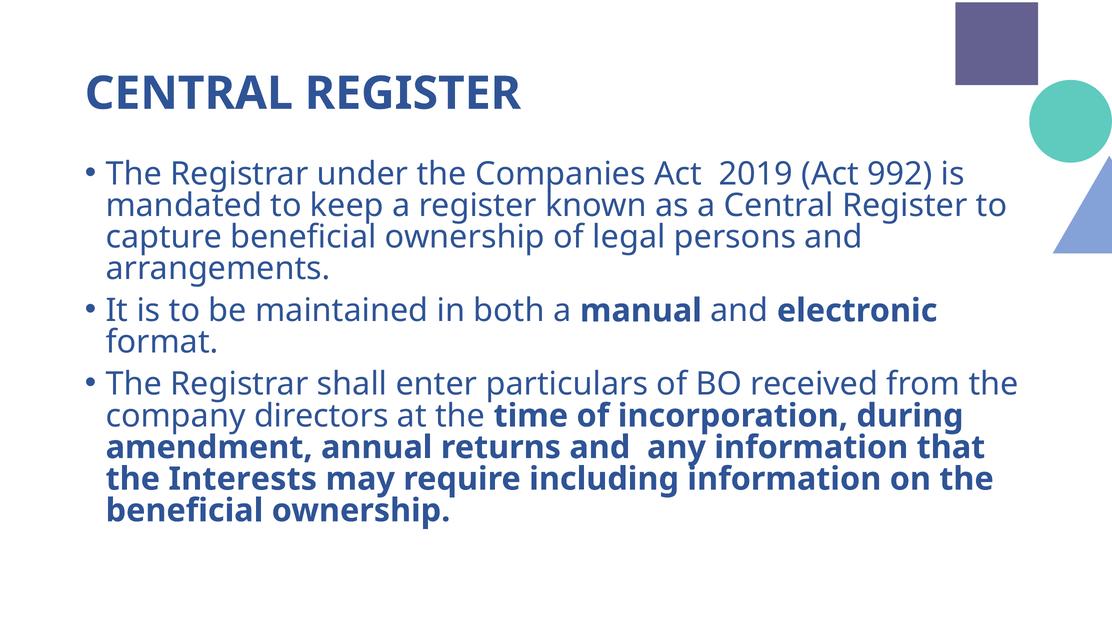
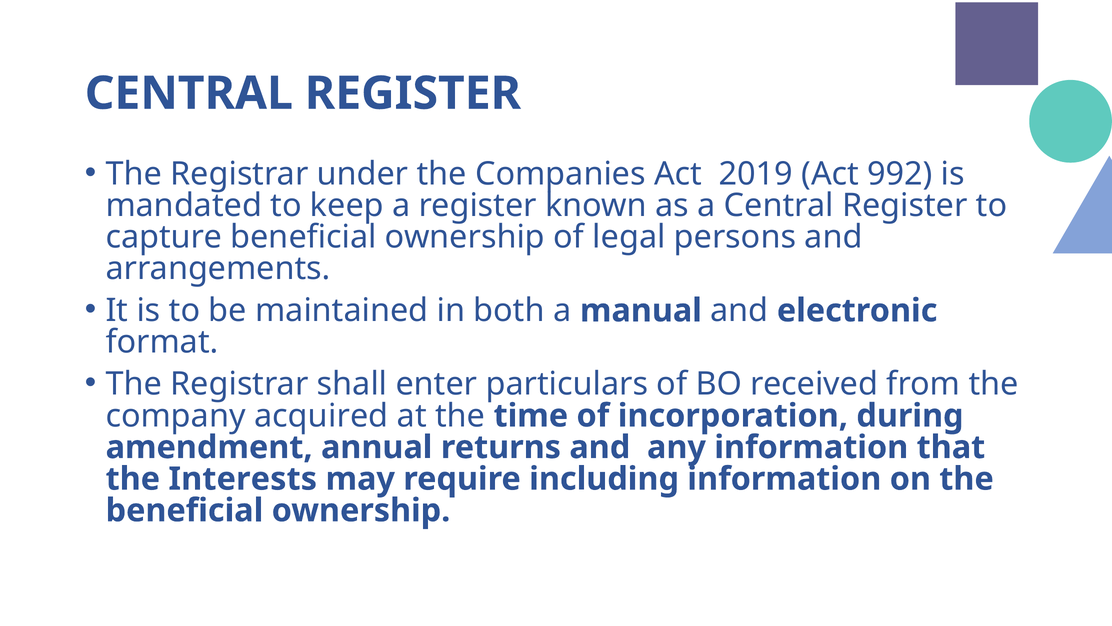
directors: directors -> acquired
